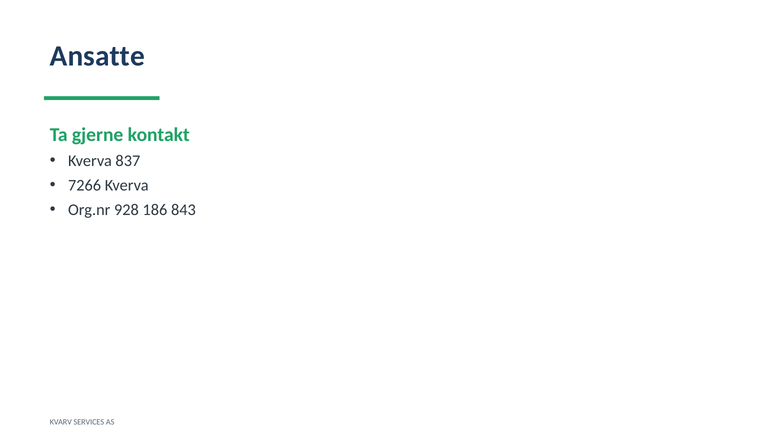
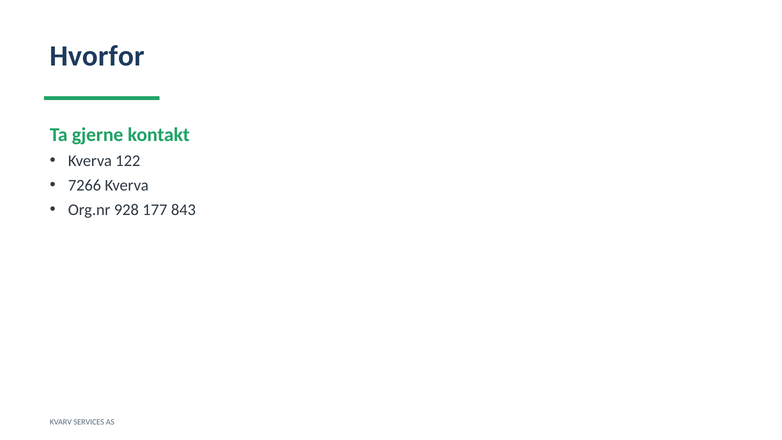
Ansatte: Ansatte -> Hvorfor
837: 837 -> 122
186: 186 -> 177
